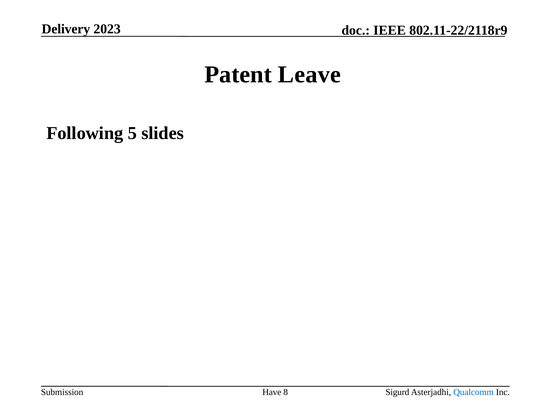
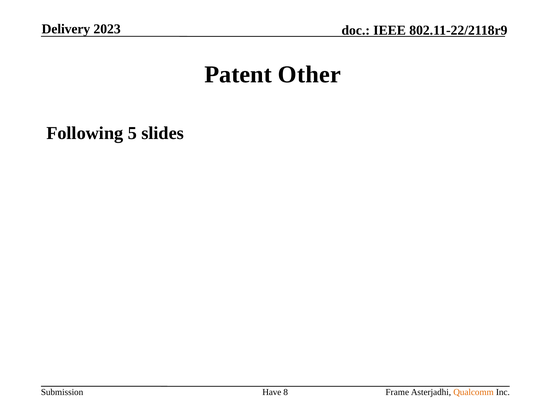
Leave: Leave -> Other
Sigurd: Sigurd -> Frame
Qualcomm colour: blue -> orange
